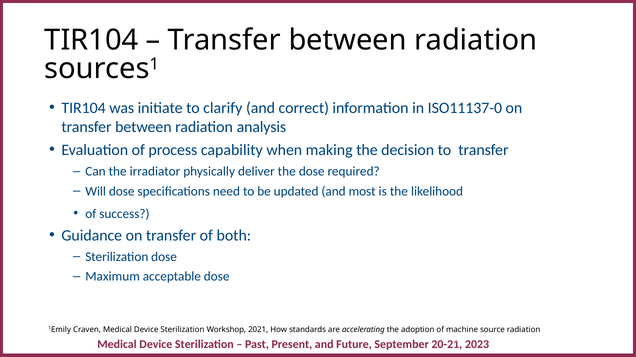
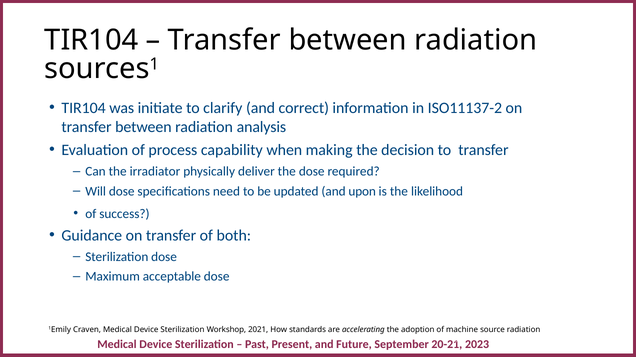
ISO11137-0: ISO11137-0 -> ISO11137-2
most: most -> upon
